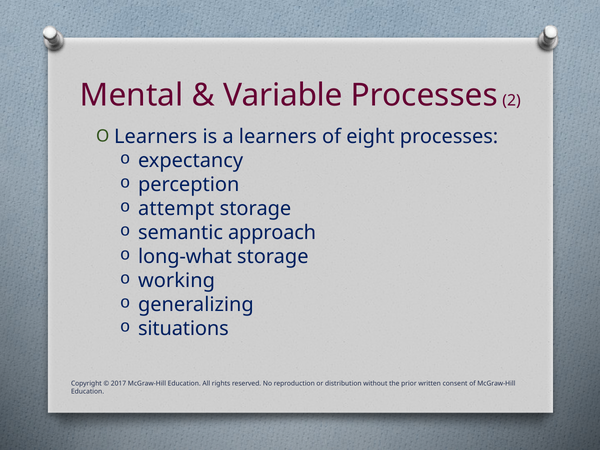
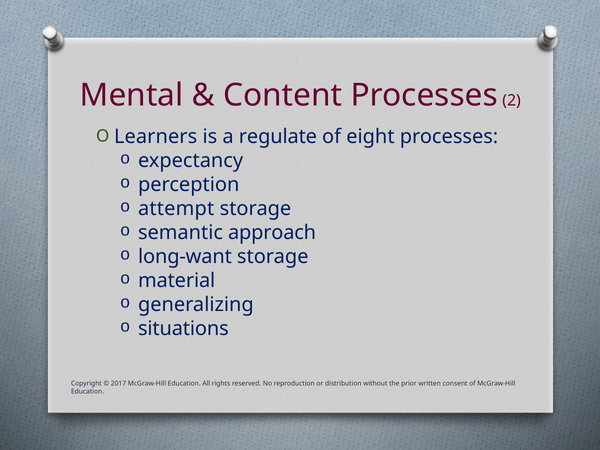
Variable: Variable -> Content
a learners: learners -> regulate
long-what: long-what -> long-want
working: working -> material
